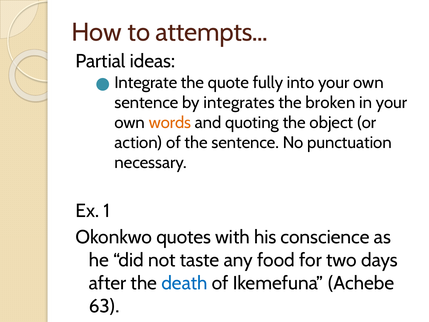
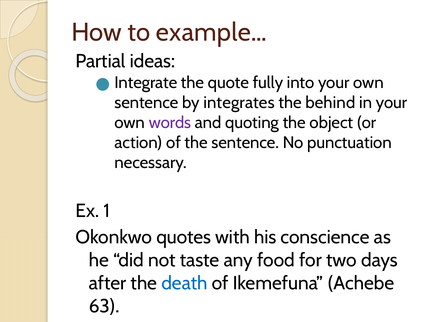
attempts…: attempts… -> example…
broken: broken -> behind
words colour: orange -> purple
